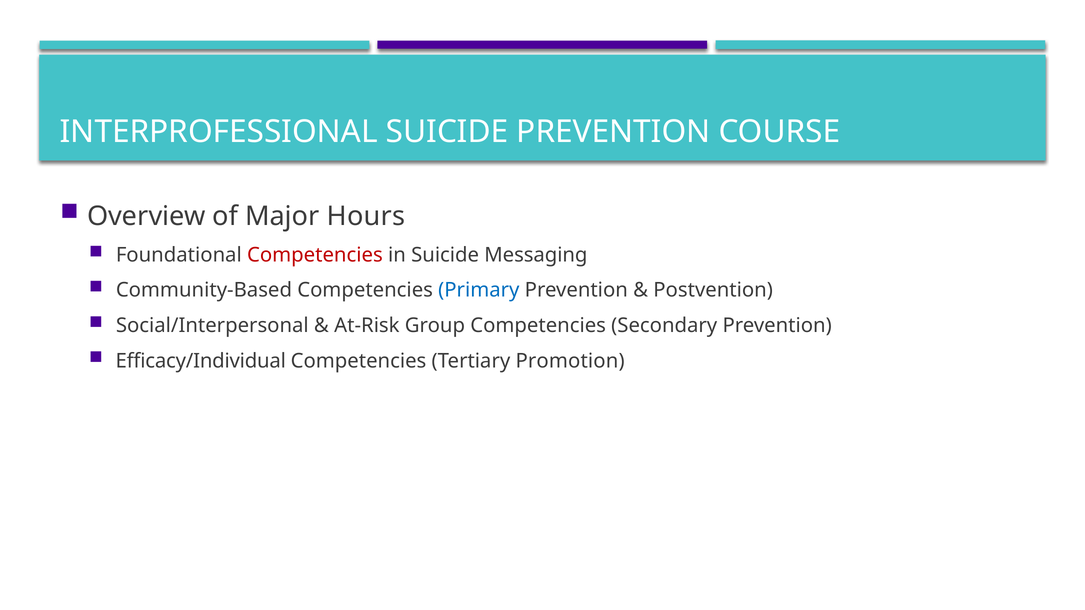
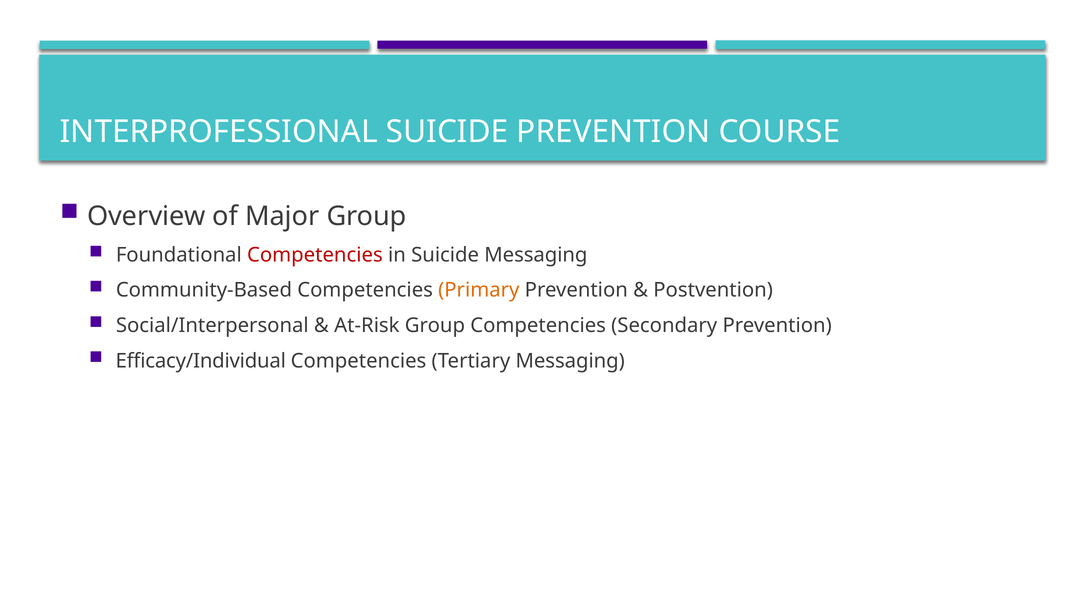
Major Hours: Hours -> Group
Primary colour: blue -> orange
Tertiary Promotion: Promotion -> Messaging
